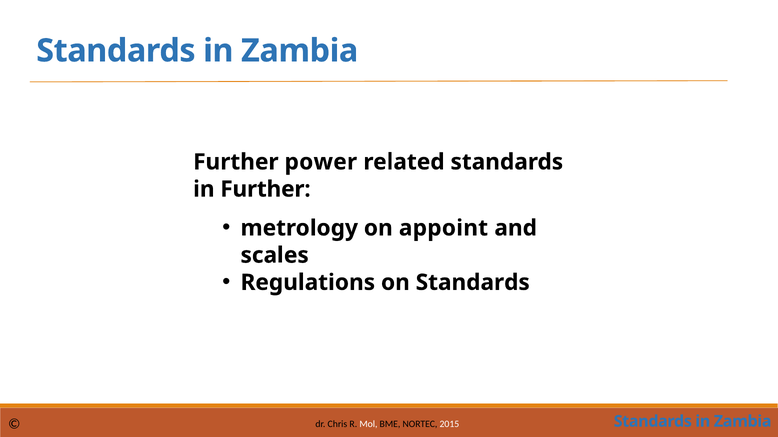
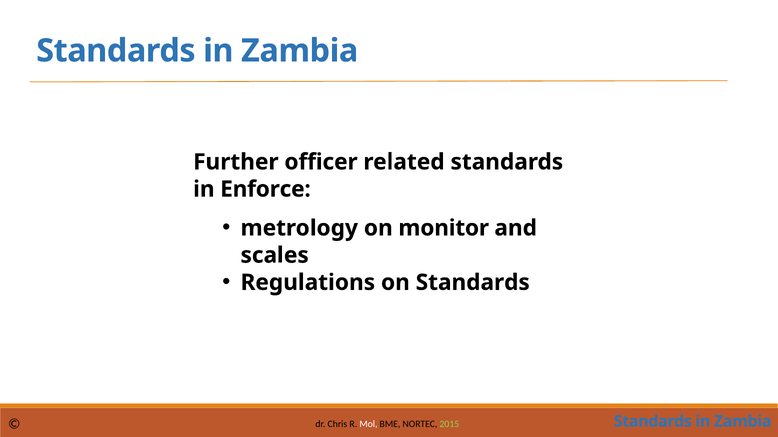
power: power -> officer
in Further: Further -> Enforce
appoint: appoint -> monitor
2015 colour: white -> light green
